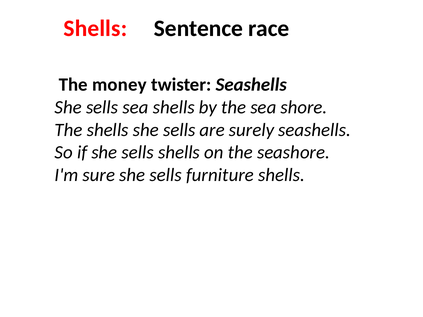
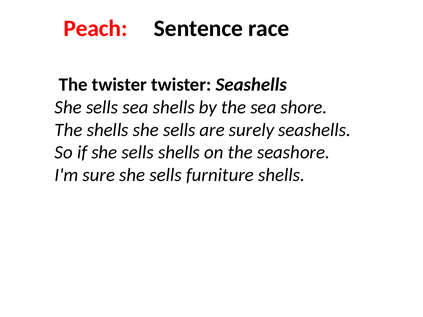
Shells at (95, 29): Shells -> Peach
The money: money -> twister
